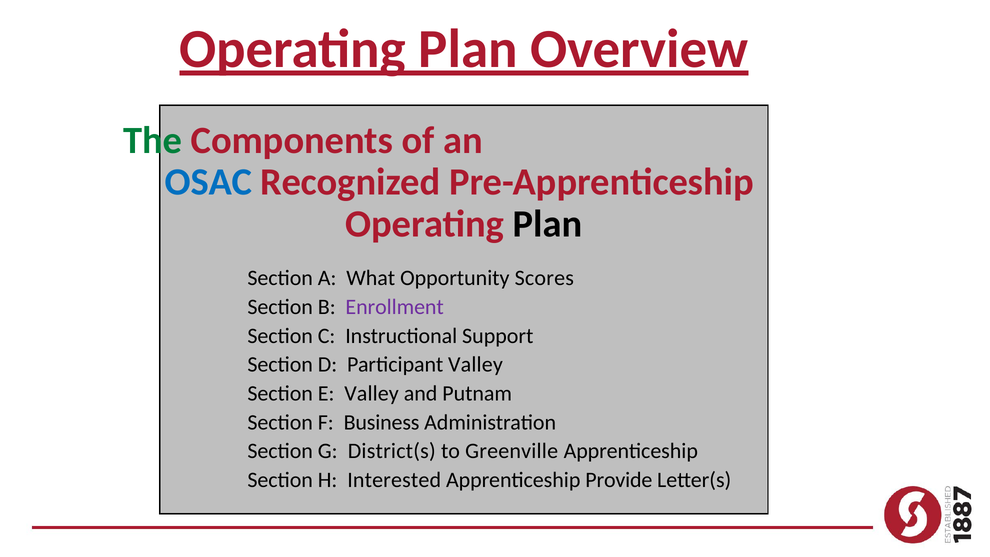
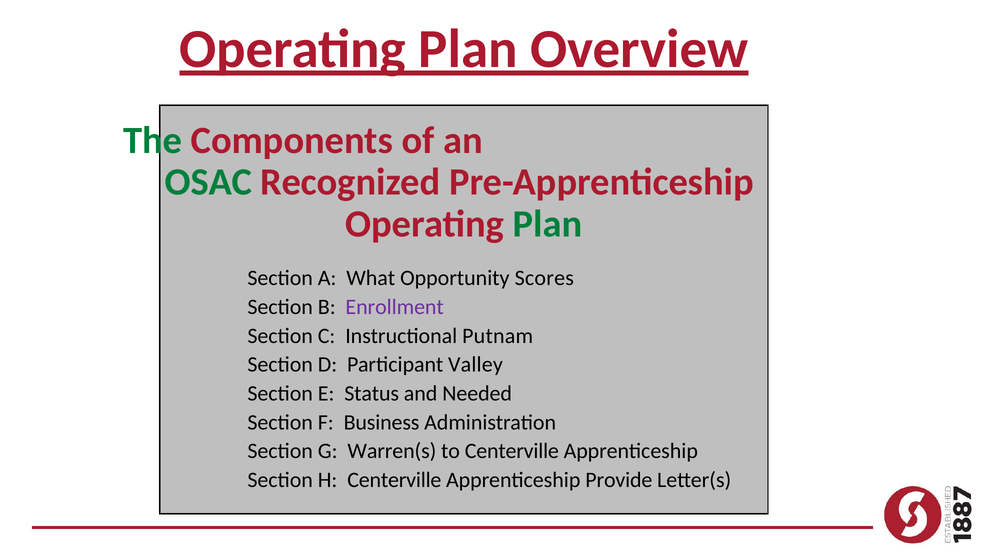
OSAC colour: blue -> green
Plan at (548, 224) colour: black -> green
Support: Support -> Putnam
E Valley: Valley -> Status
Putnam: Putnam -> Needed
District(s: District(s -> Warren(s
to Greenville: Greenville -> Centerville
H Interested: Interested -> Centerville
